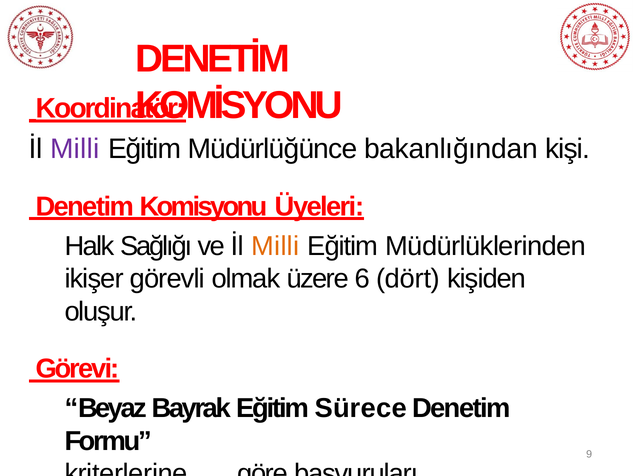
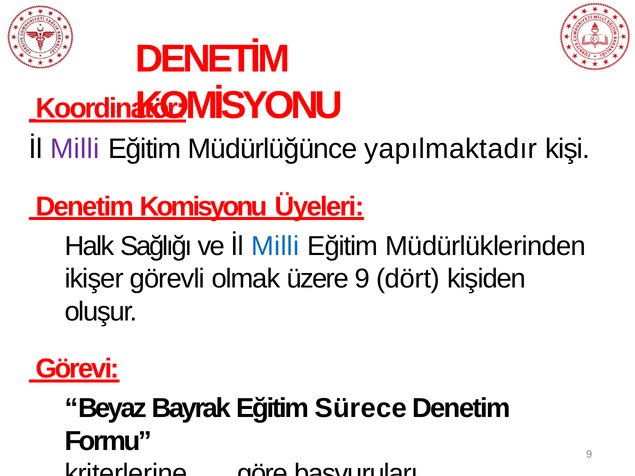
bakanlığından: bakanlığından -> yapılmaktadır
Milli at (275, 246) colour: orange -> blue
üzere 6: 6 -> 9
